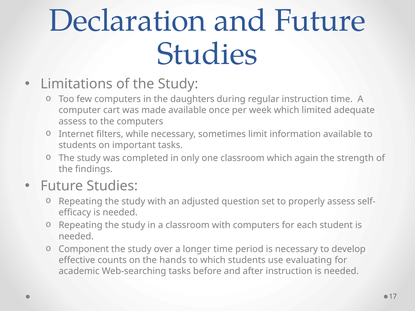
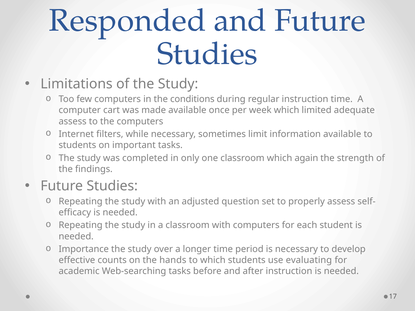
Declaration: Declaration -> Responded
daughters: daughters -> conditions
Component: Component -> Importance
